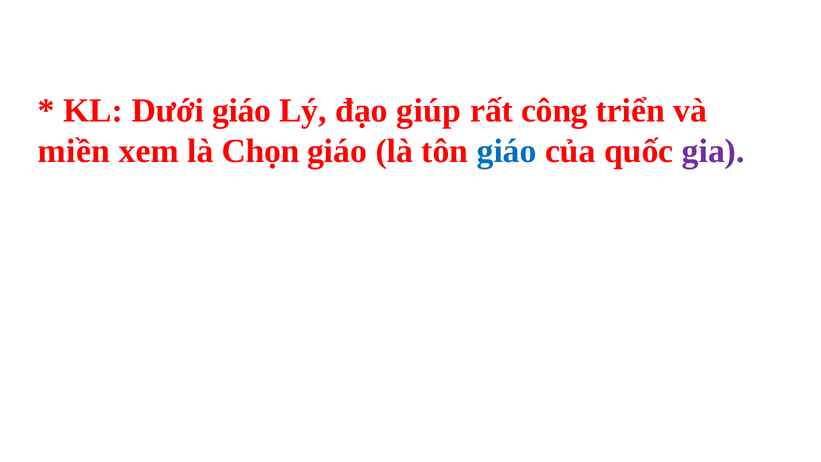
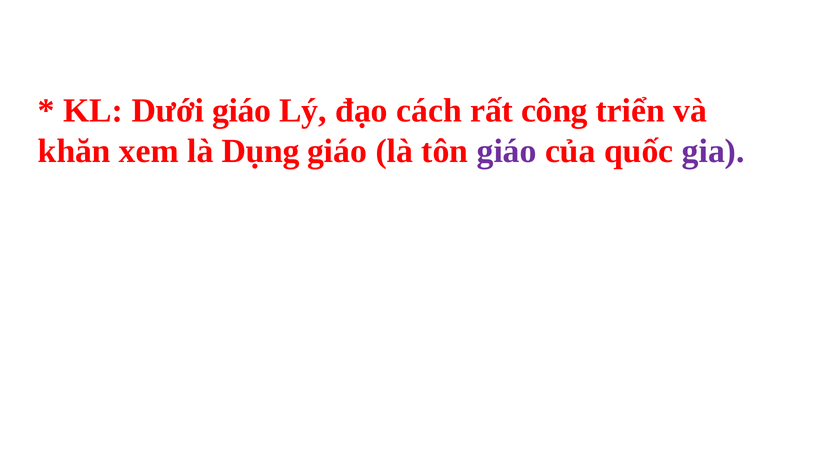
giúp: giúp -> cách
miền: miền -> khăn
Chọn: Chọn -> Dụng
giáo at (507, 151) colour: blue -> purple
